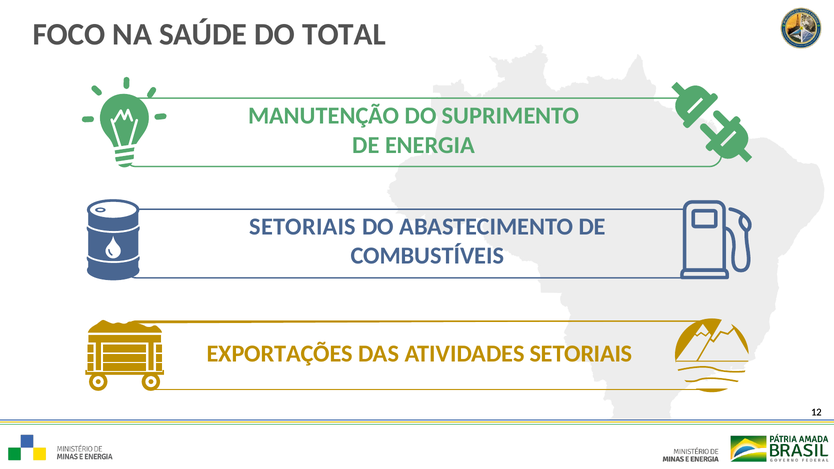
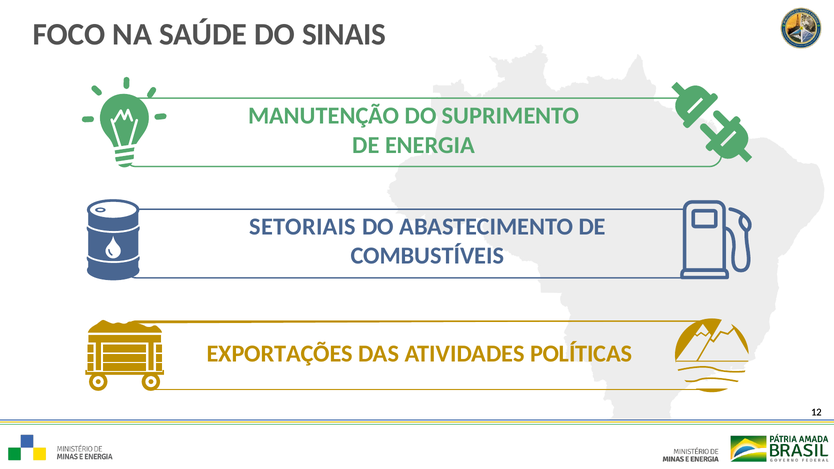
TOTAL: TOTAL -> SINAIS
ATIVIDADES SETORIAIS: SETORIAIS -> POLÍTICAS
